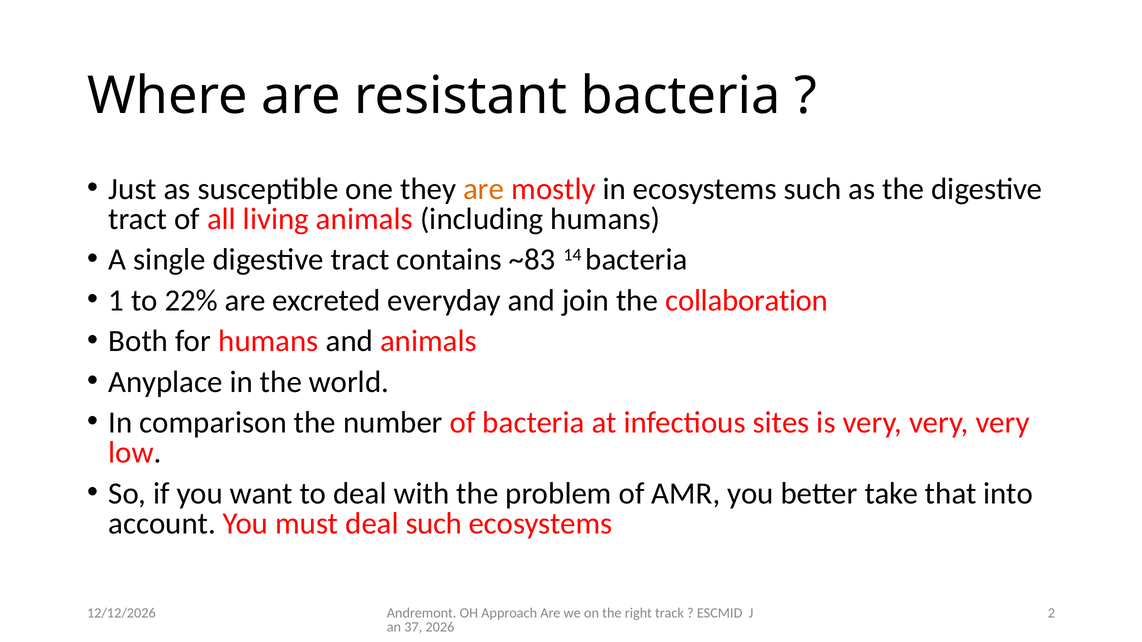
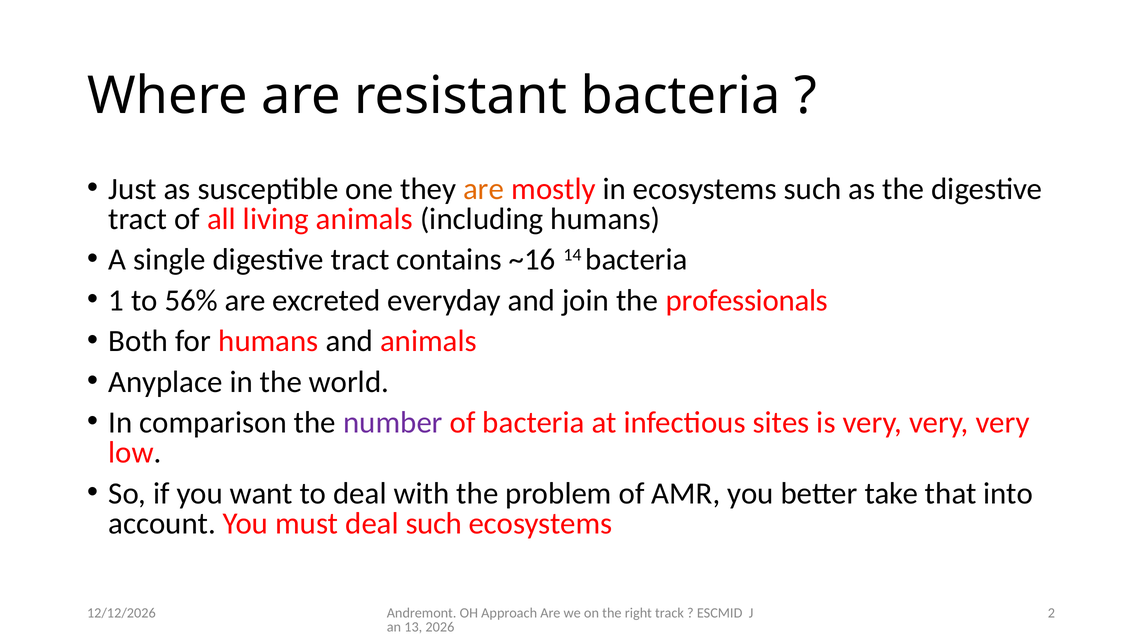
~83: ~83 -> ~16
22%: 22% -> 56%
collaboration: collaboration -> professionals
number colour: black -> purple
37: 37 -> 13
